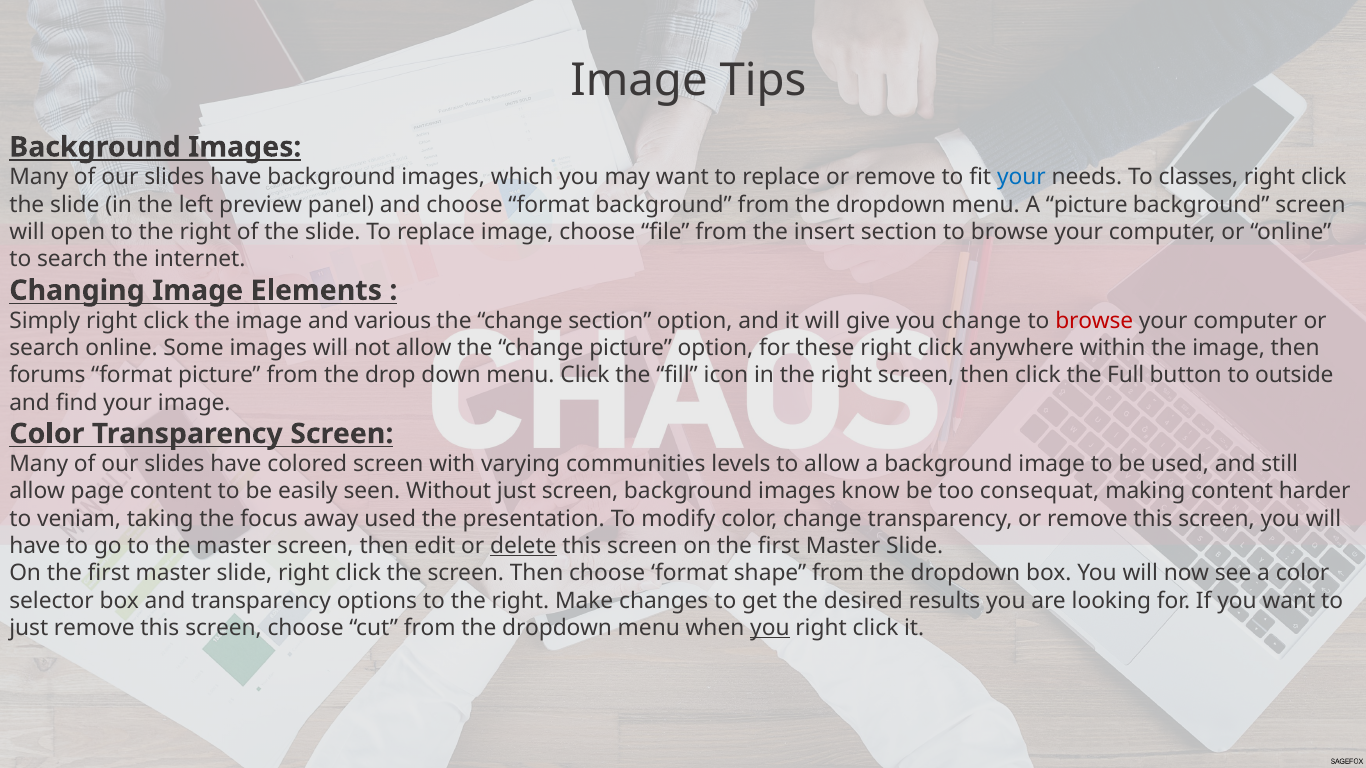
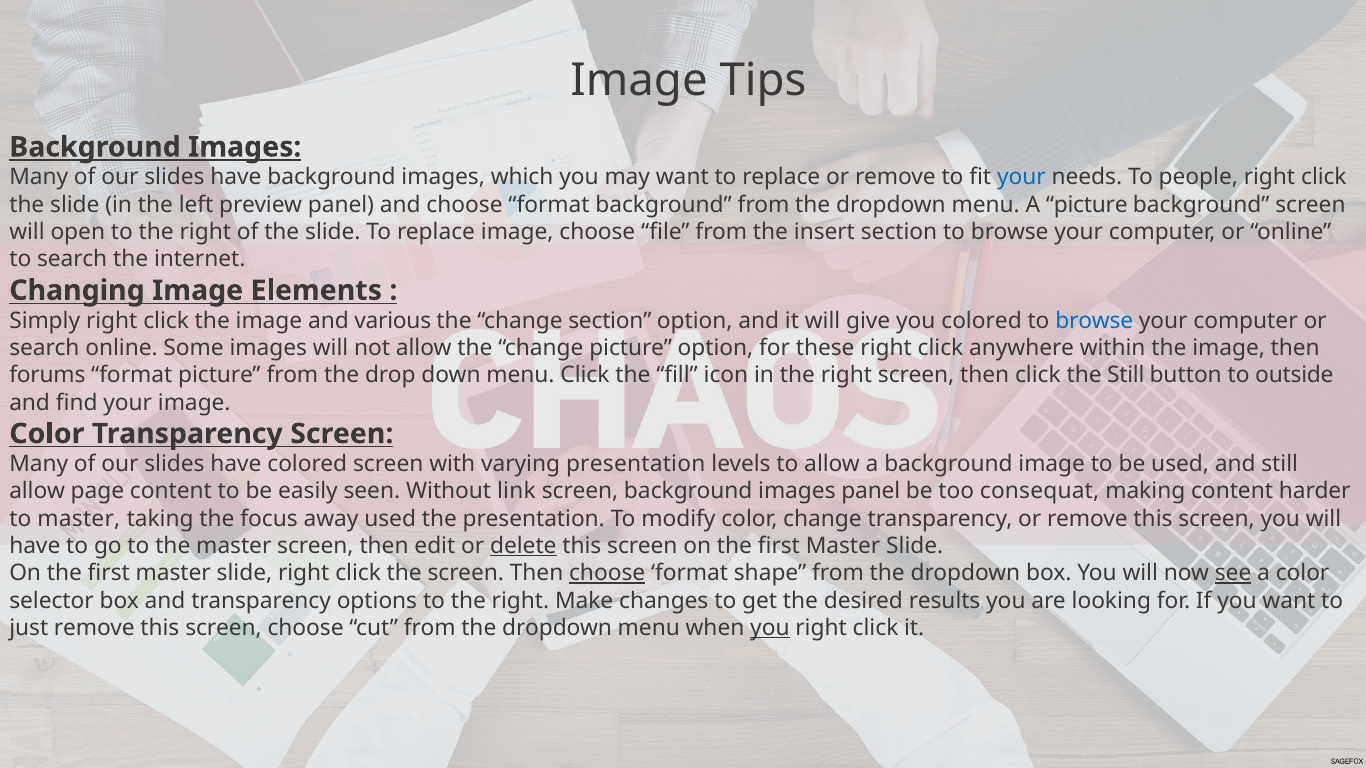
classes: classes -> people
you change: change -> colored
browse at (1094, 321) colour: red -> blue
the Full: Full -> Still
varying communities: communities -> presentation
Without just: just -> link
images know: know -> panel
to veniam: veniam -> master
choose at (607, 574) underline: none -> present
see underline: none -> present
